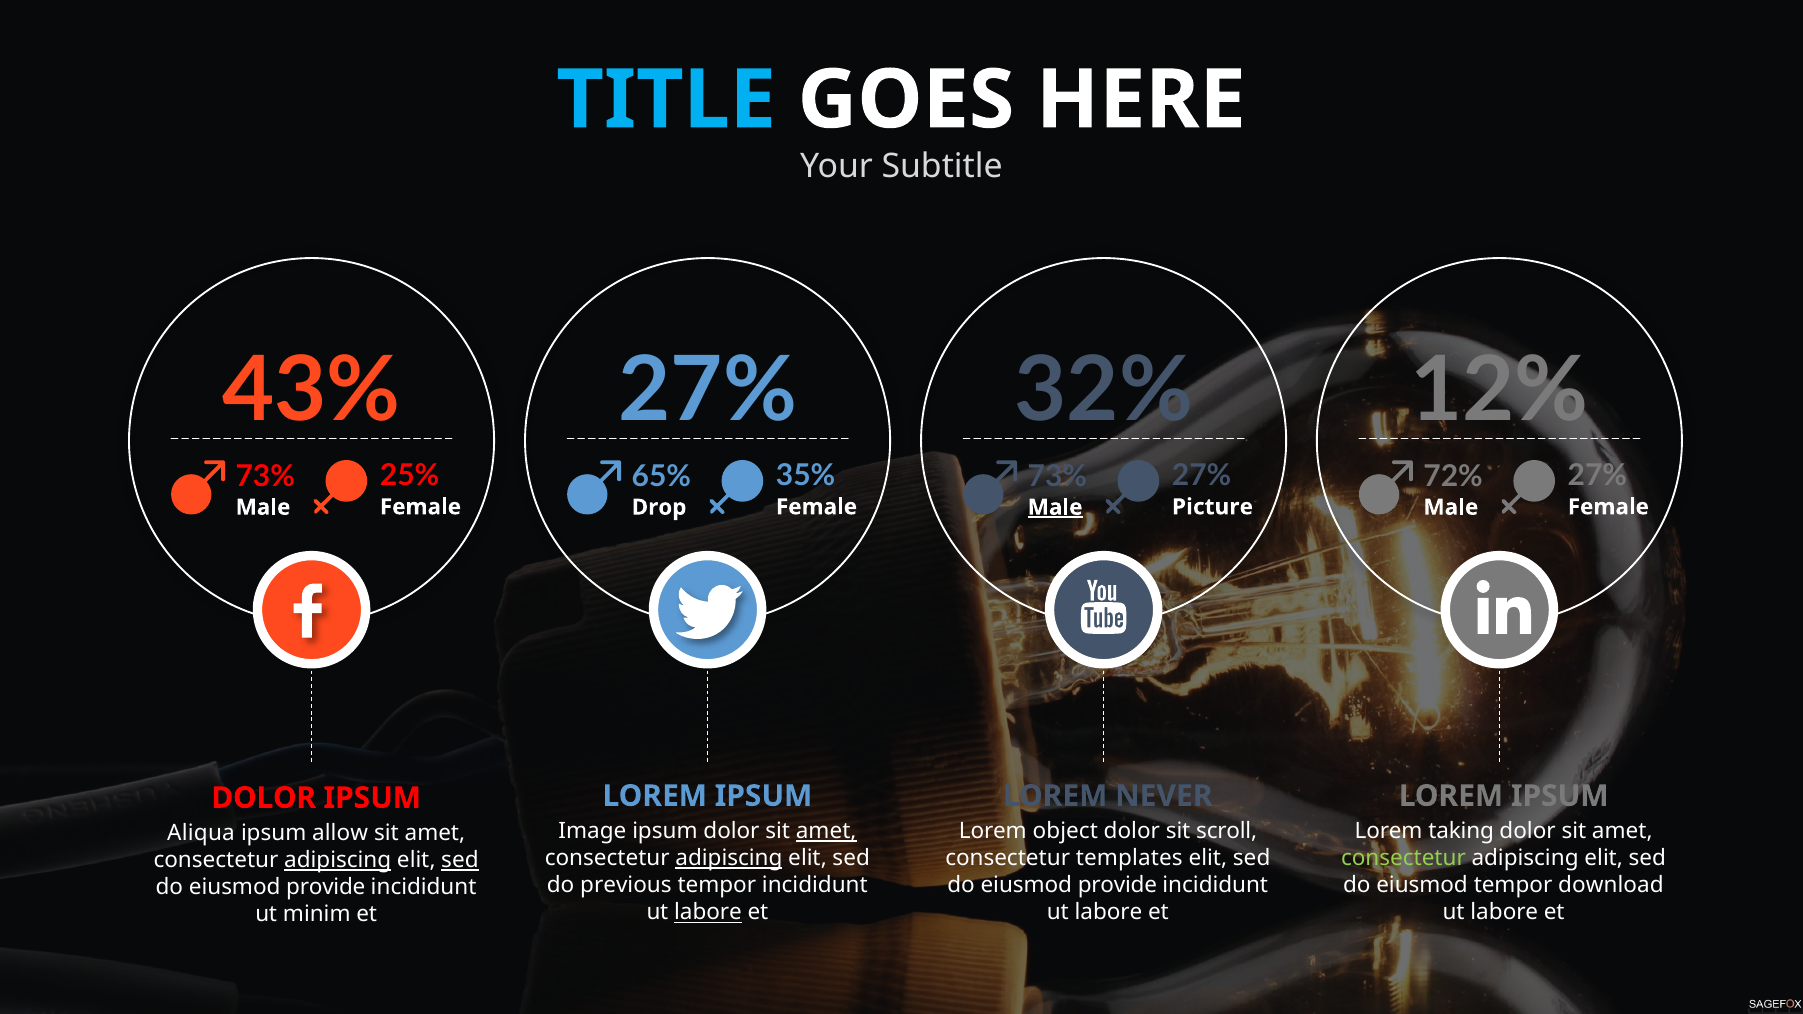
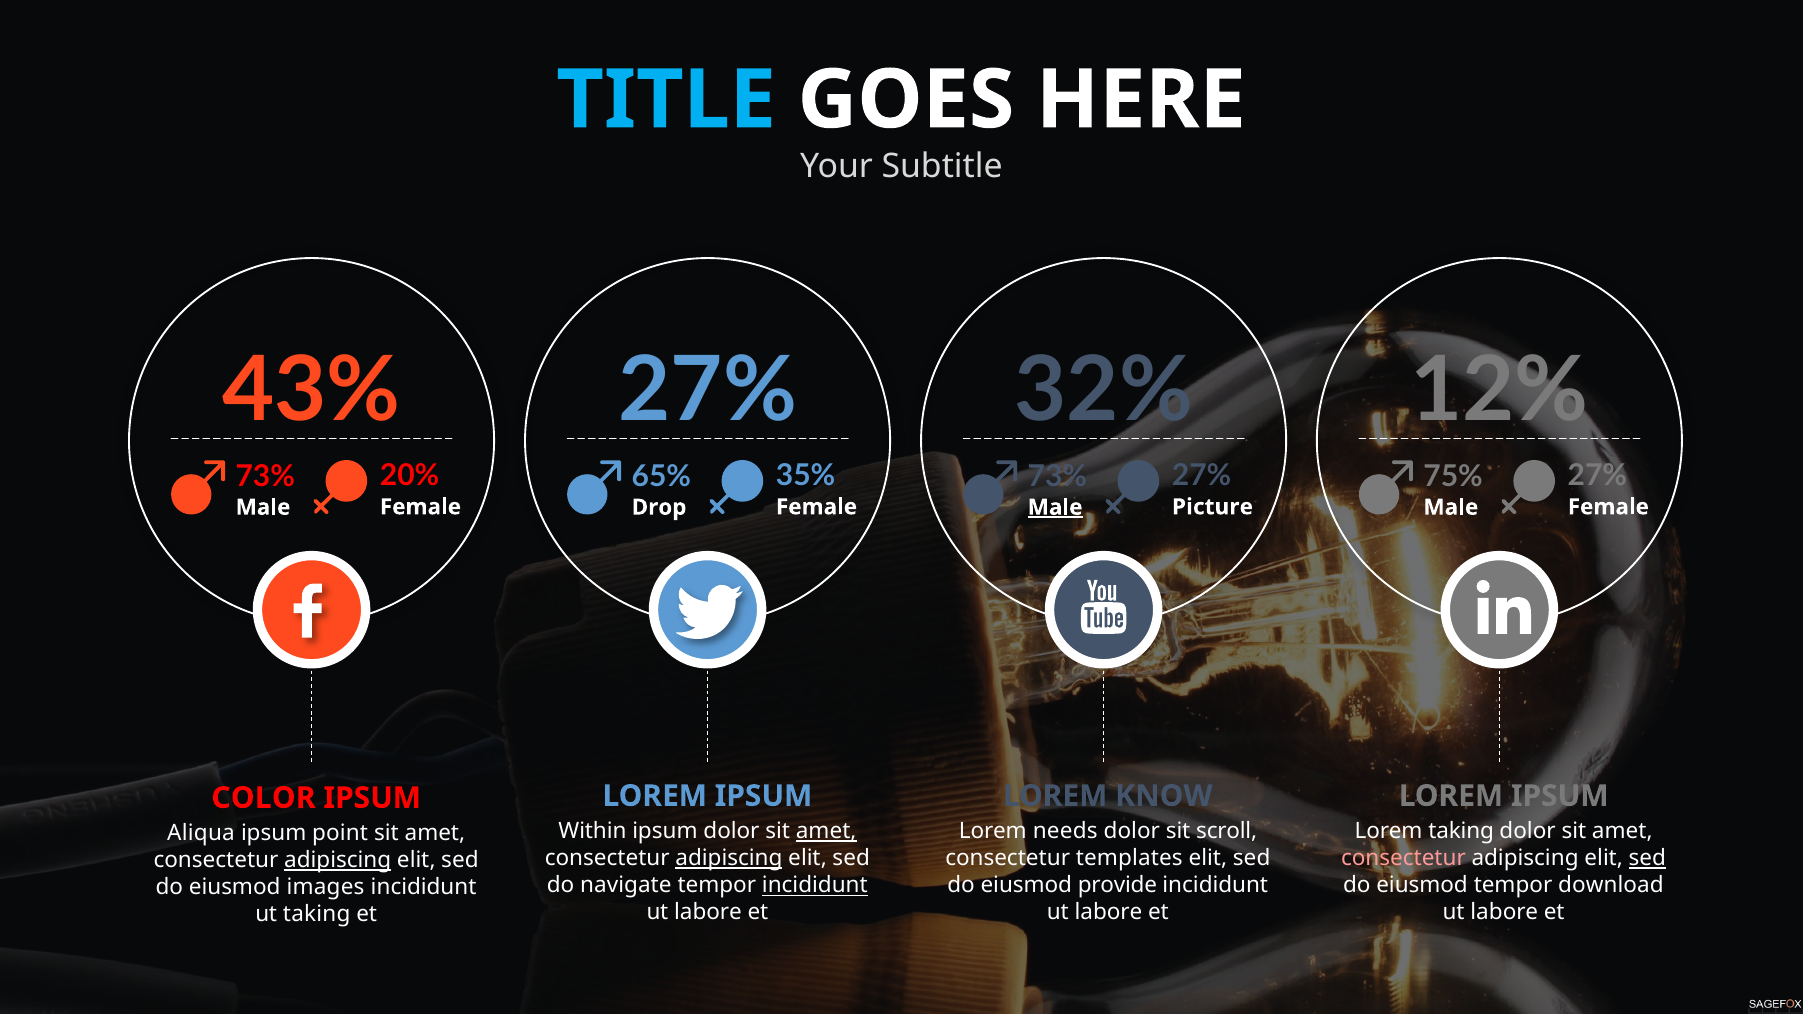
25%: 25% -> 20%
72%: 72% -> 75%
NEVER: NEVER -> KNOW
DOLOR at (264, 798): DOLOR -> COLOR
Image: Image -> Within
object: object -> needs
allow: allow -> point
consectetur at (1403, 859) colour: light green -> pink
sed at (1647, 859) underline: none -> present
sed at (460, 861) underline: present -> none
previous: previous -> navigate
incididunt at (815, 886) underline: none -> present
provide at (326, 888): provide -> images
labore at (708, 913) underline: present -> none
ut minim: minim -> taking
